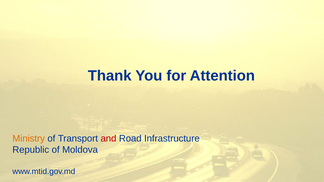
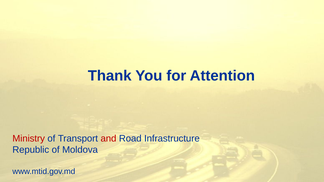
Ministry colour: orange -> red
